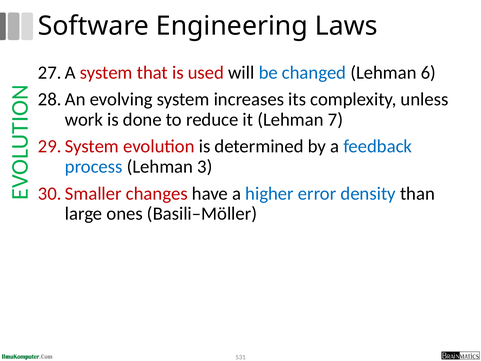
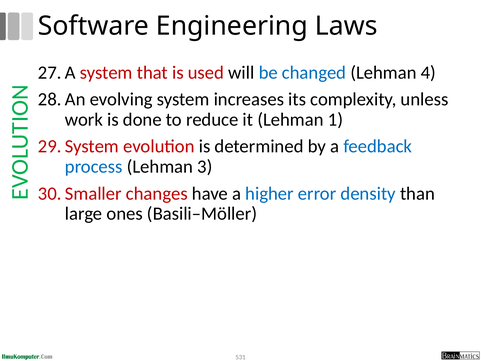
6: 6 -> 4
7: 7 -> 1
